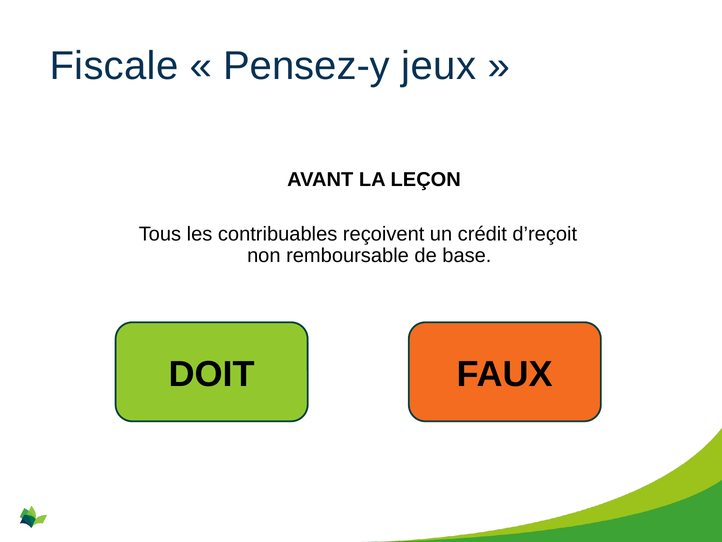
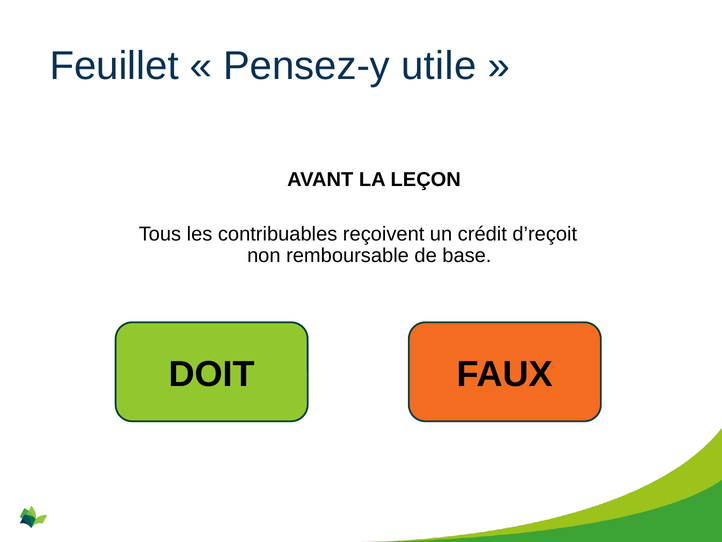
Fiscale: Fiscale -> Feuillet
jeux: jeux -> utile
